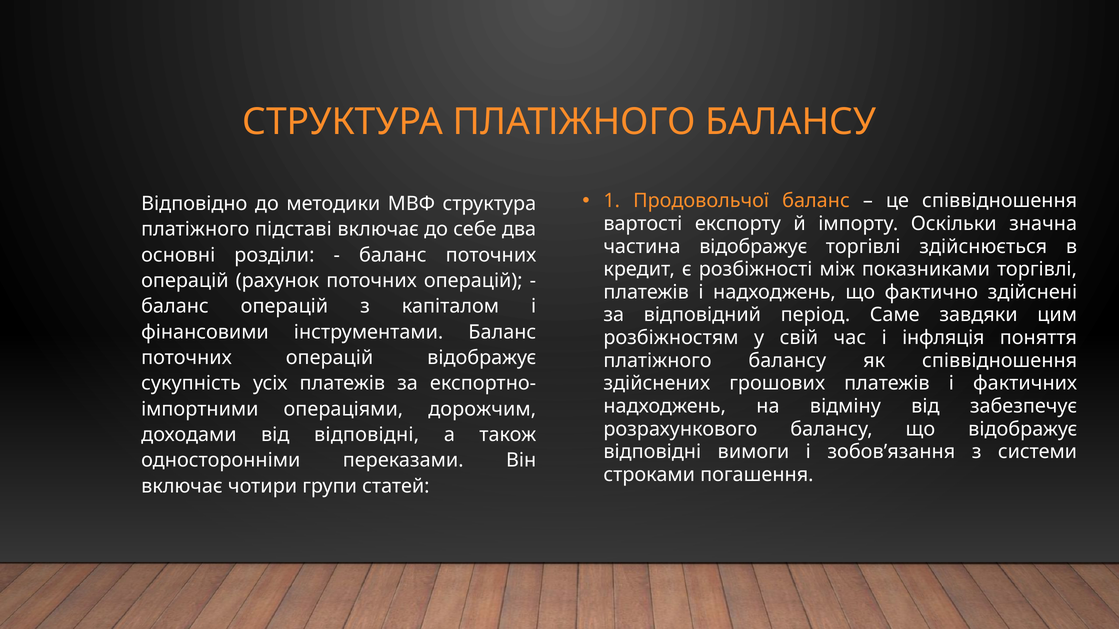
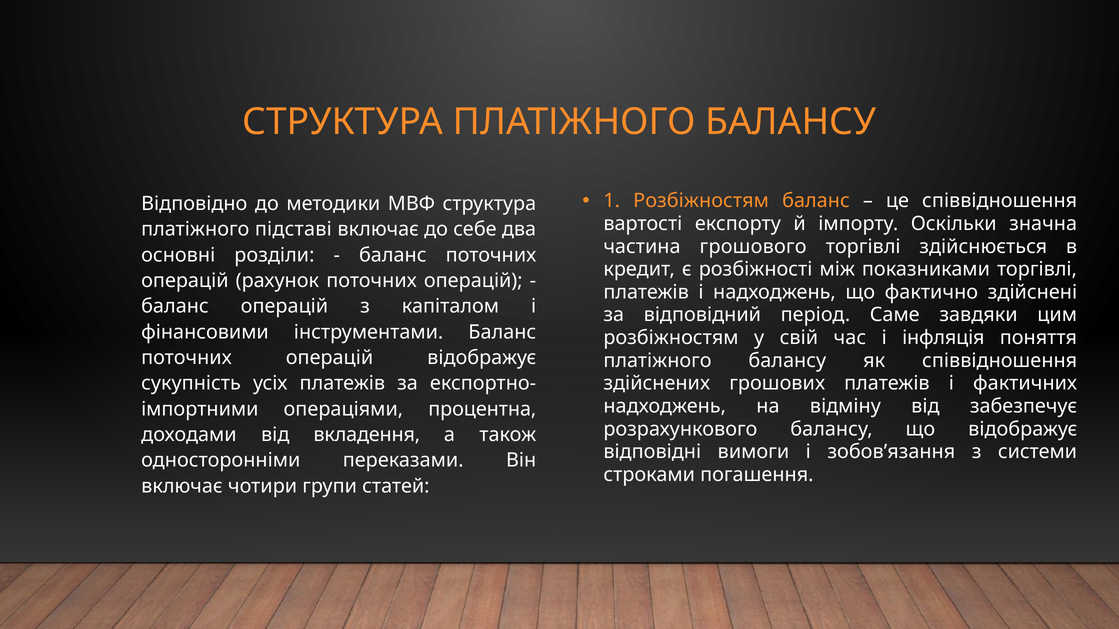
1 Продовольчої: Продовольчої -> Розбіжностям
частина відображує: відображує -> грошового
дорожчим: дорожчим -> процентна
від відповідні: відповідні -> вкладення
